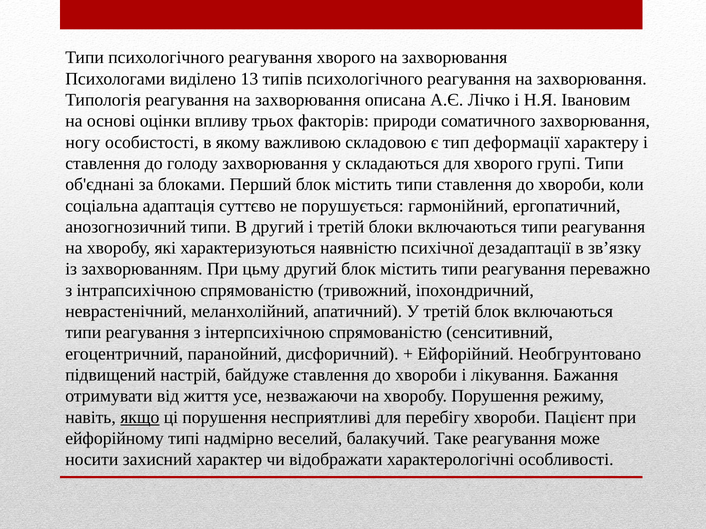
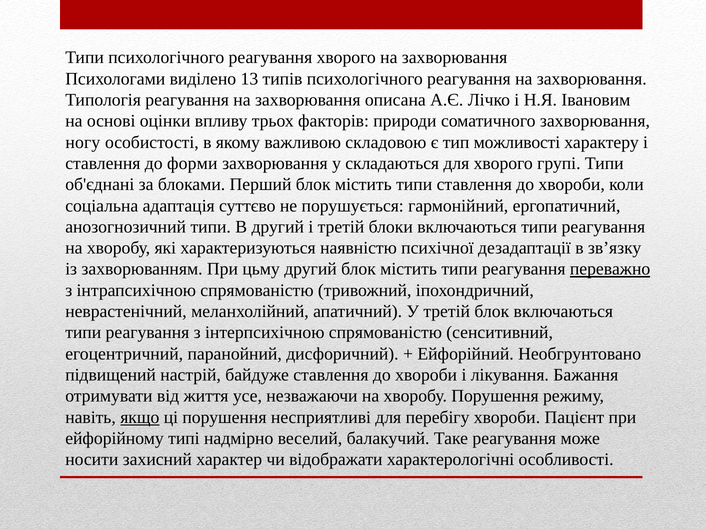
деформації: деформації -> можливості
голоду: голоду -> форми
переважно underline: none -> present
